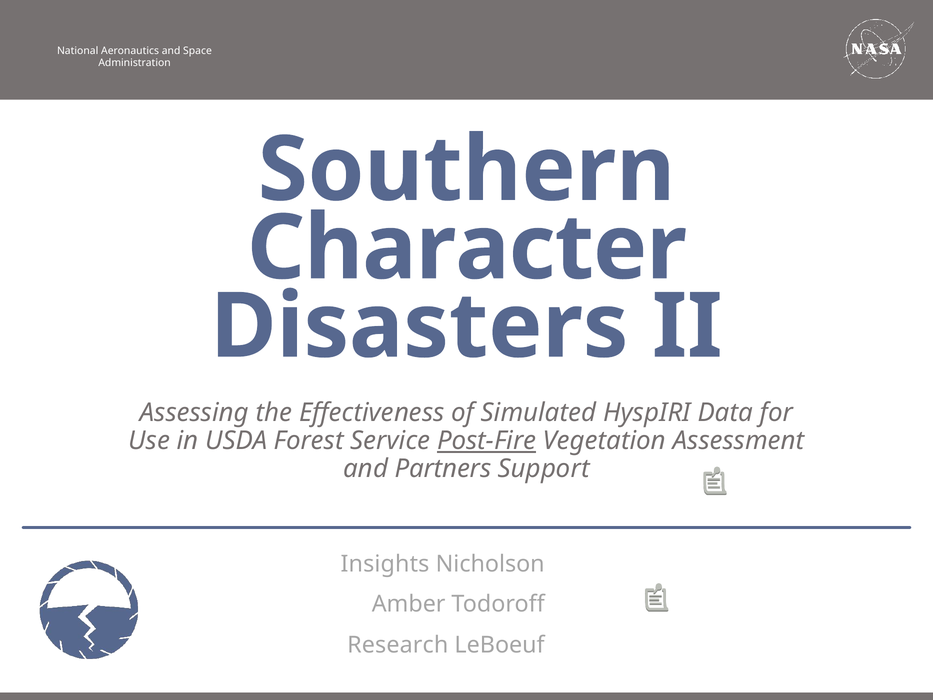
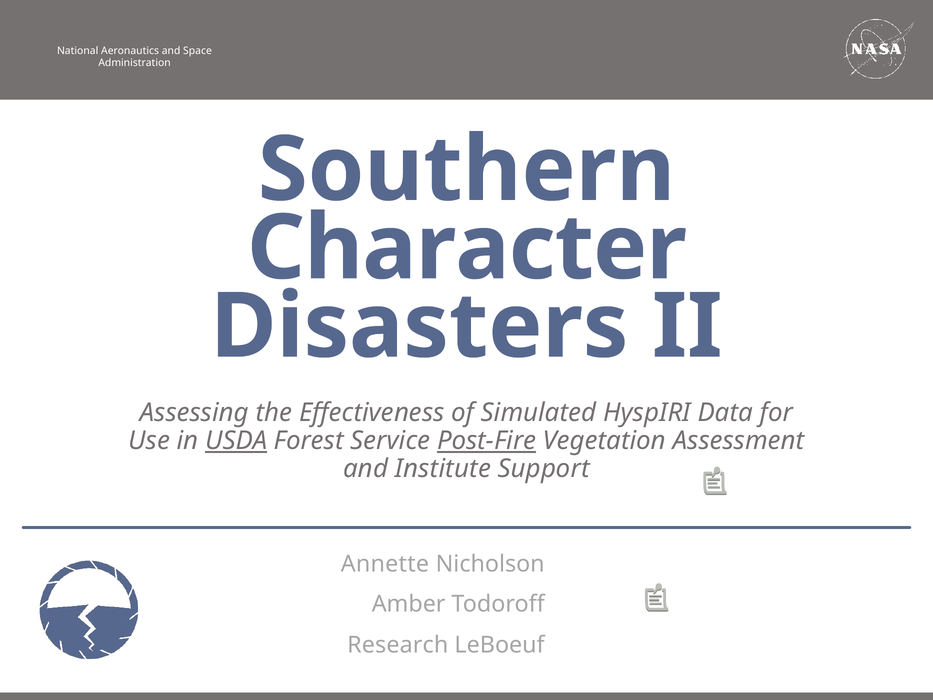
USDA underline: none -> present
Partners: Partners -> Institute
Insights: Insights -> Annette
